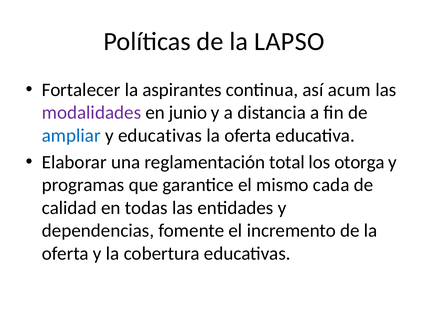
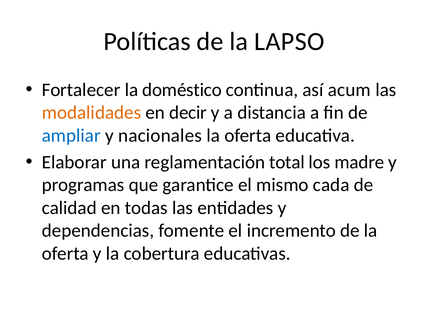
aspirantes: aspirantes -> doméstico
modalidades colour: purple -> orange
junio: junio -> decir
y educativas: educativas -> nacionales
otorga: otorga -> madre
